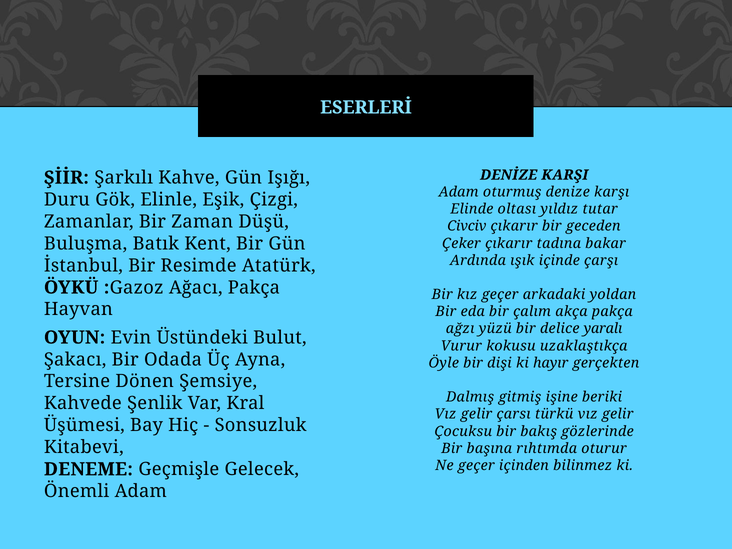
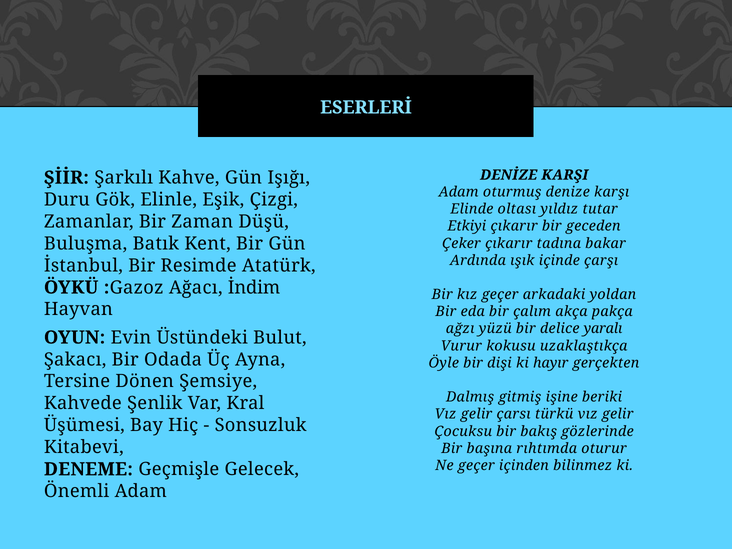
Civciv: Civciv -> Etkiyi
Ağacı Pakça: Pakça -> İndim
